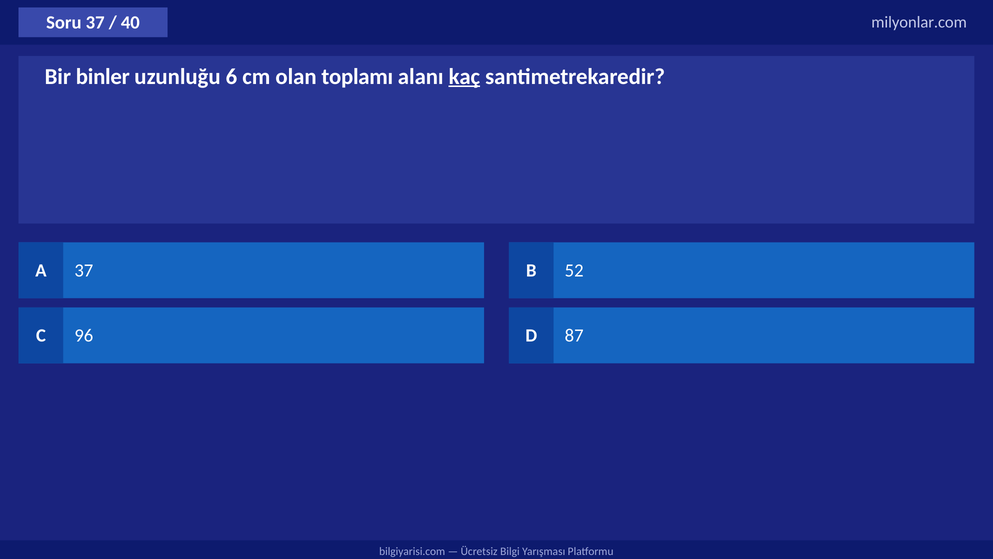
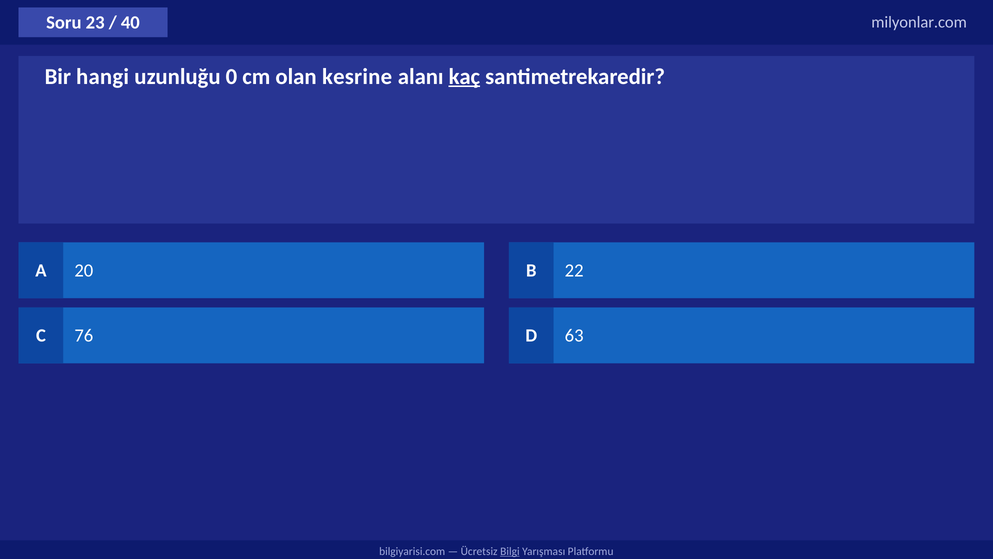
Soru 37: 37 -> 23
binler: binler -> hangi
6: 6 -> 0
toplamı: toplamı -> kesrine
A 37: 37 -> 20
52: 52 -> 22
96: 96 -> 76
87: 87 -> 63
Bilgi underline: none -> present
